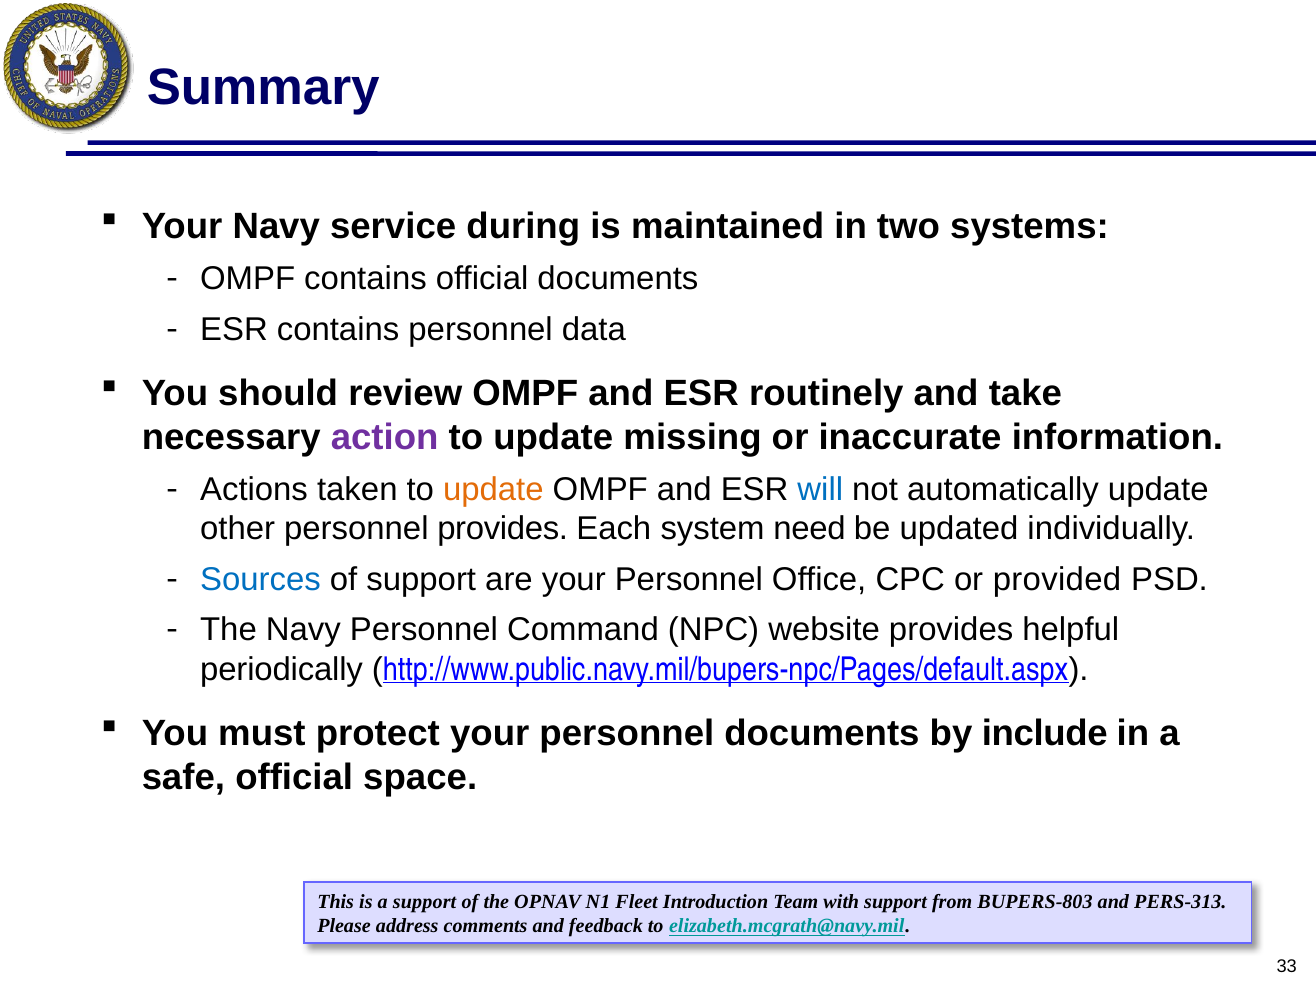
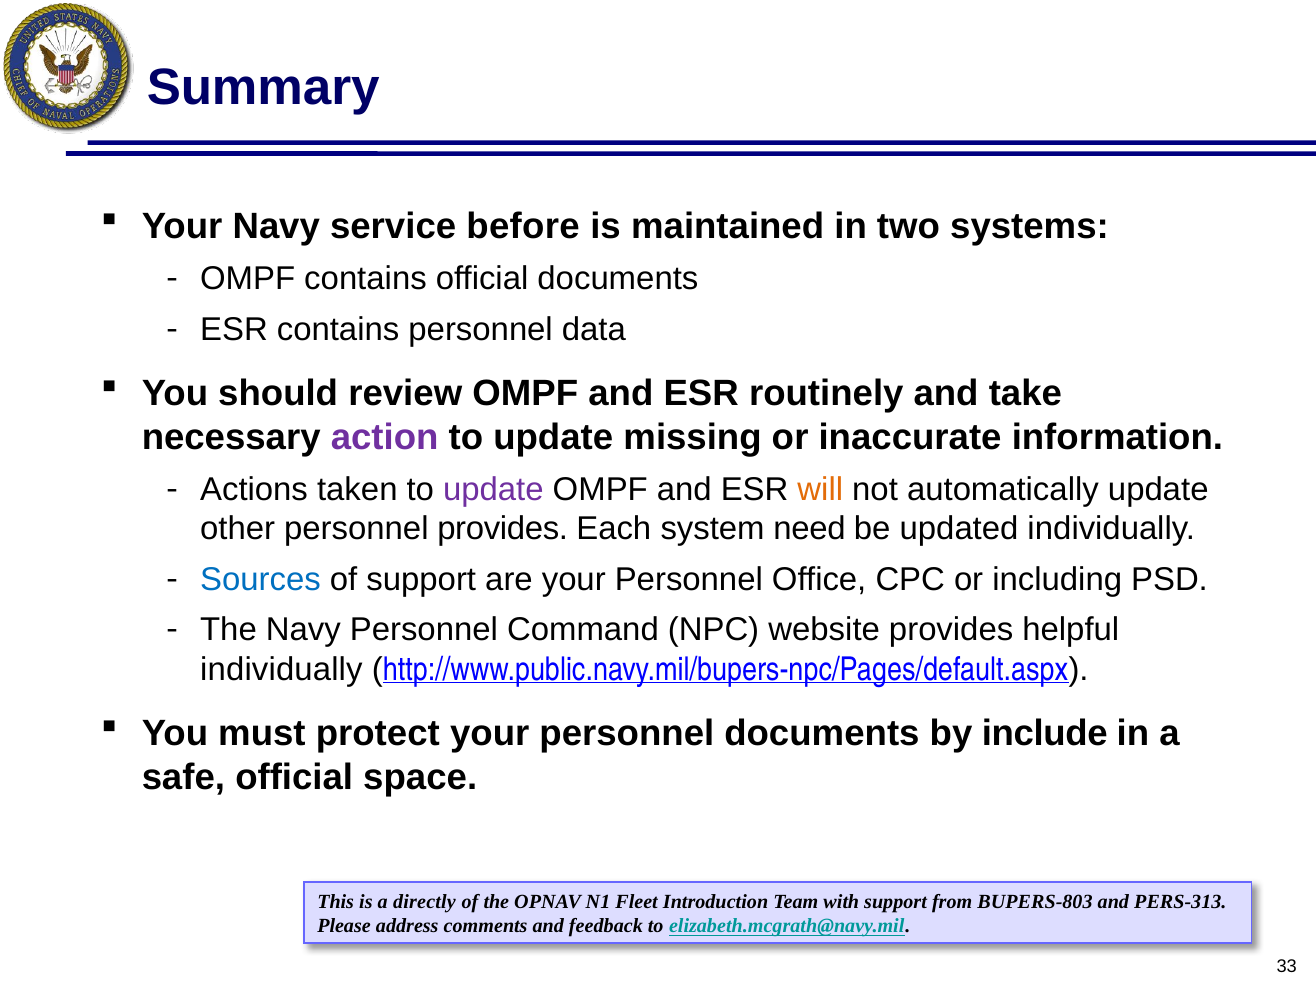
during: during -> before
update at (493, 489) colour: orange -> purple
will colour: blue -> orange
provided: provided -> including
periodically at (282, 669): periodically -> individually
a support: support -> directly
